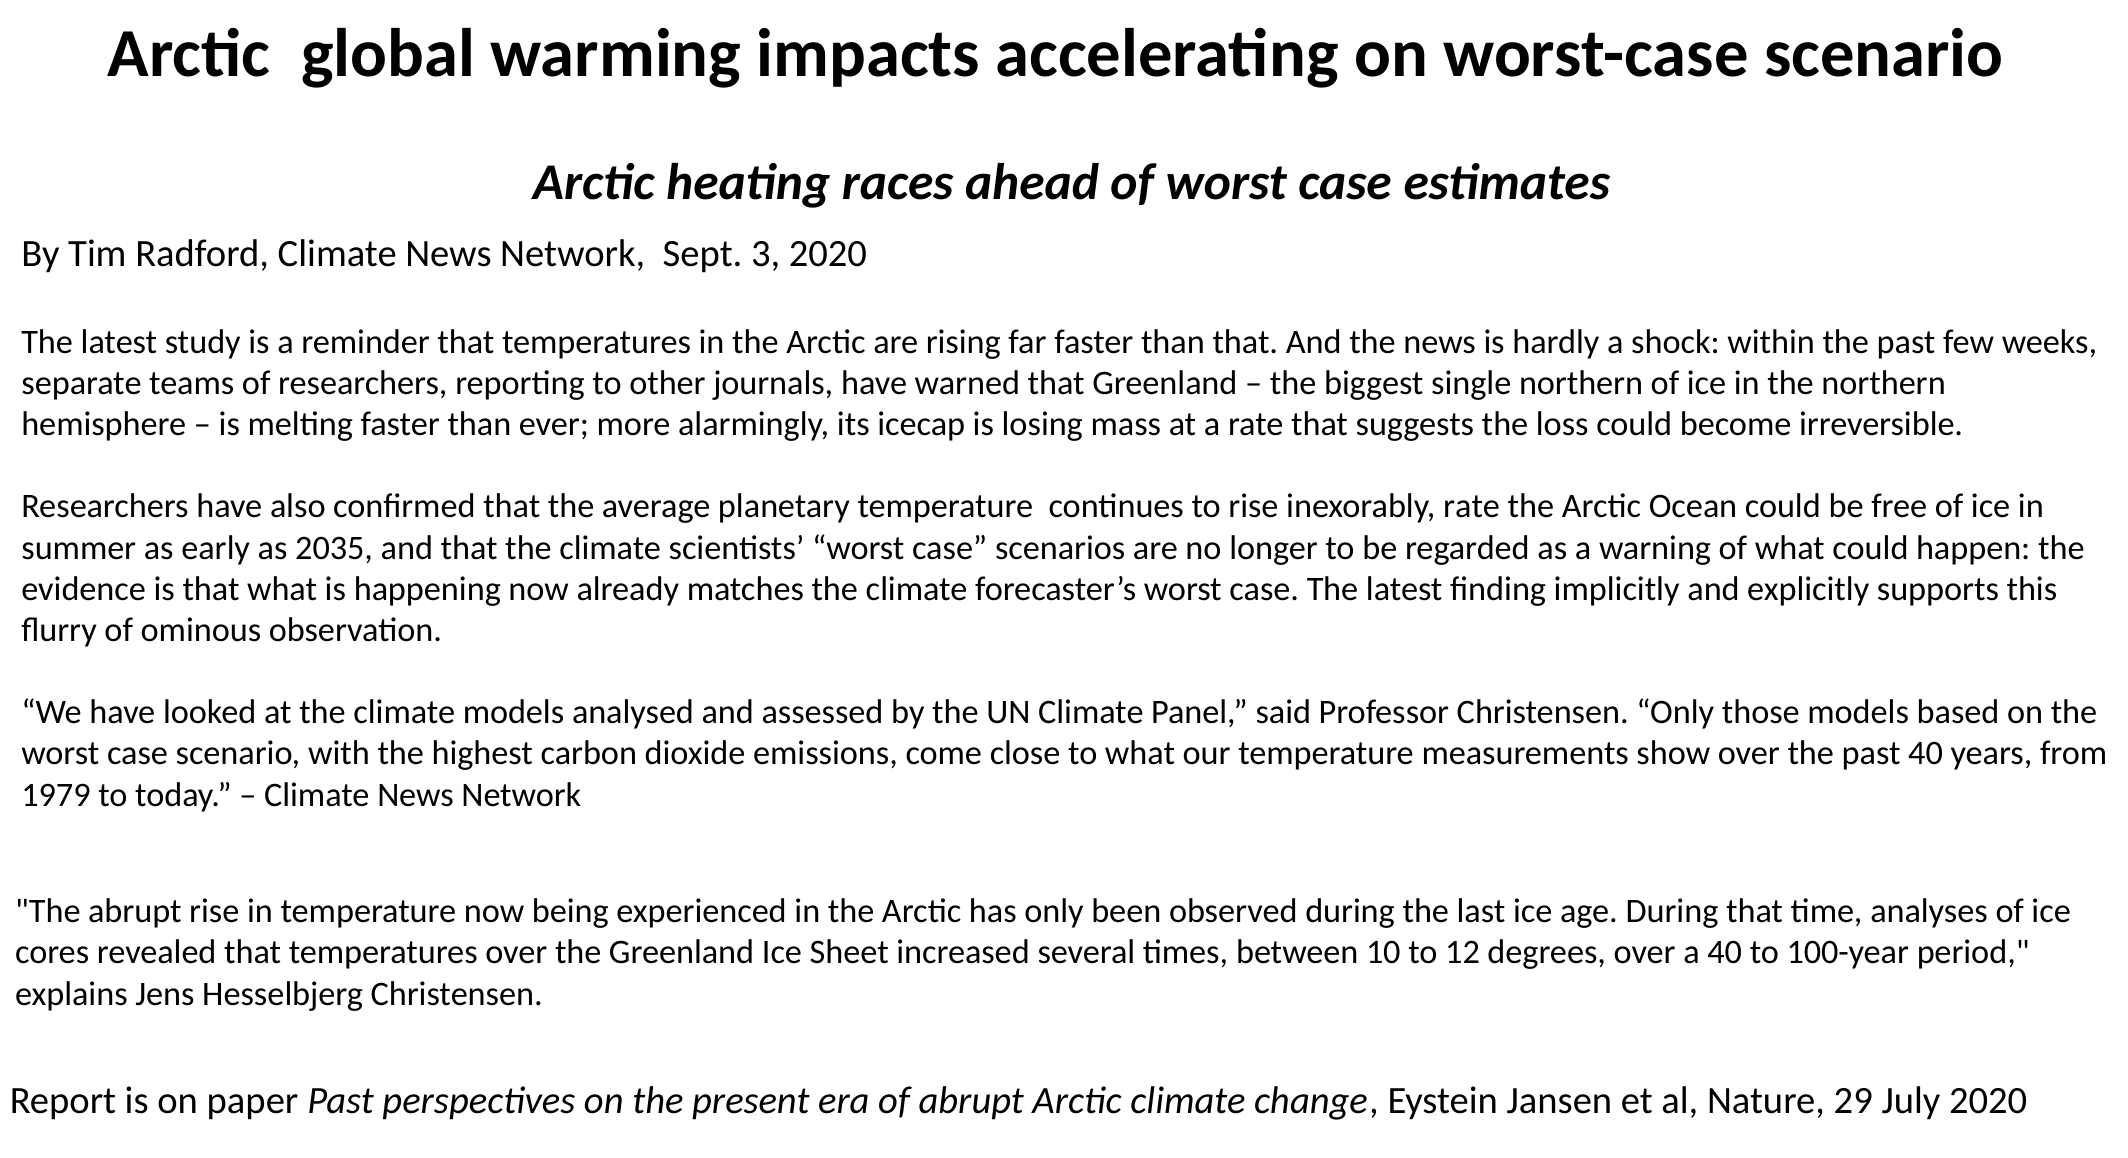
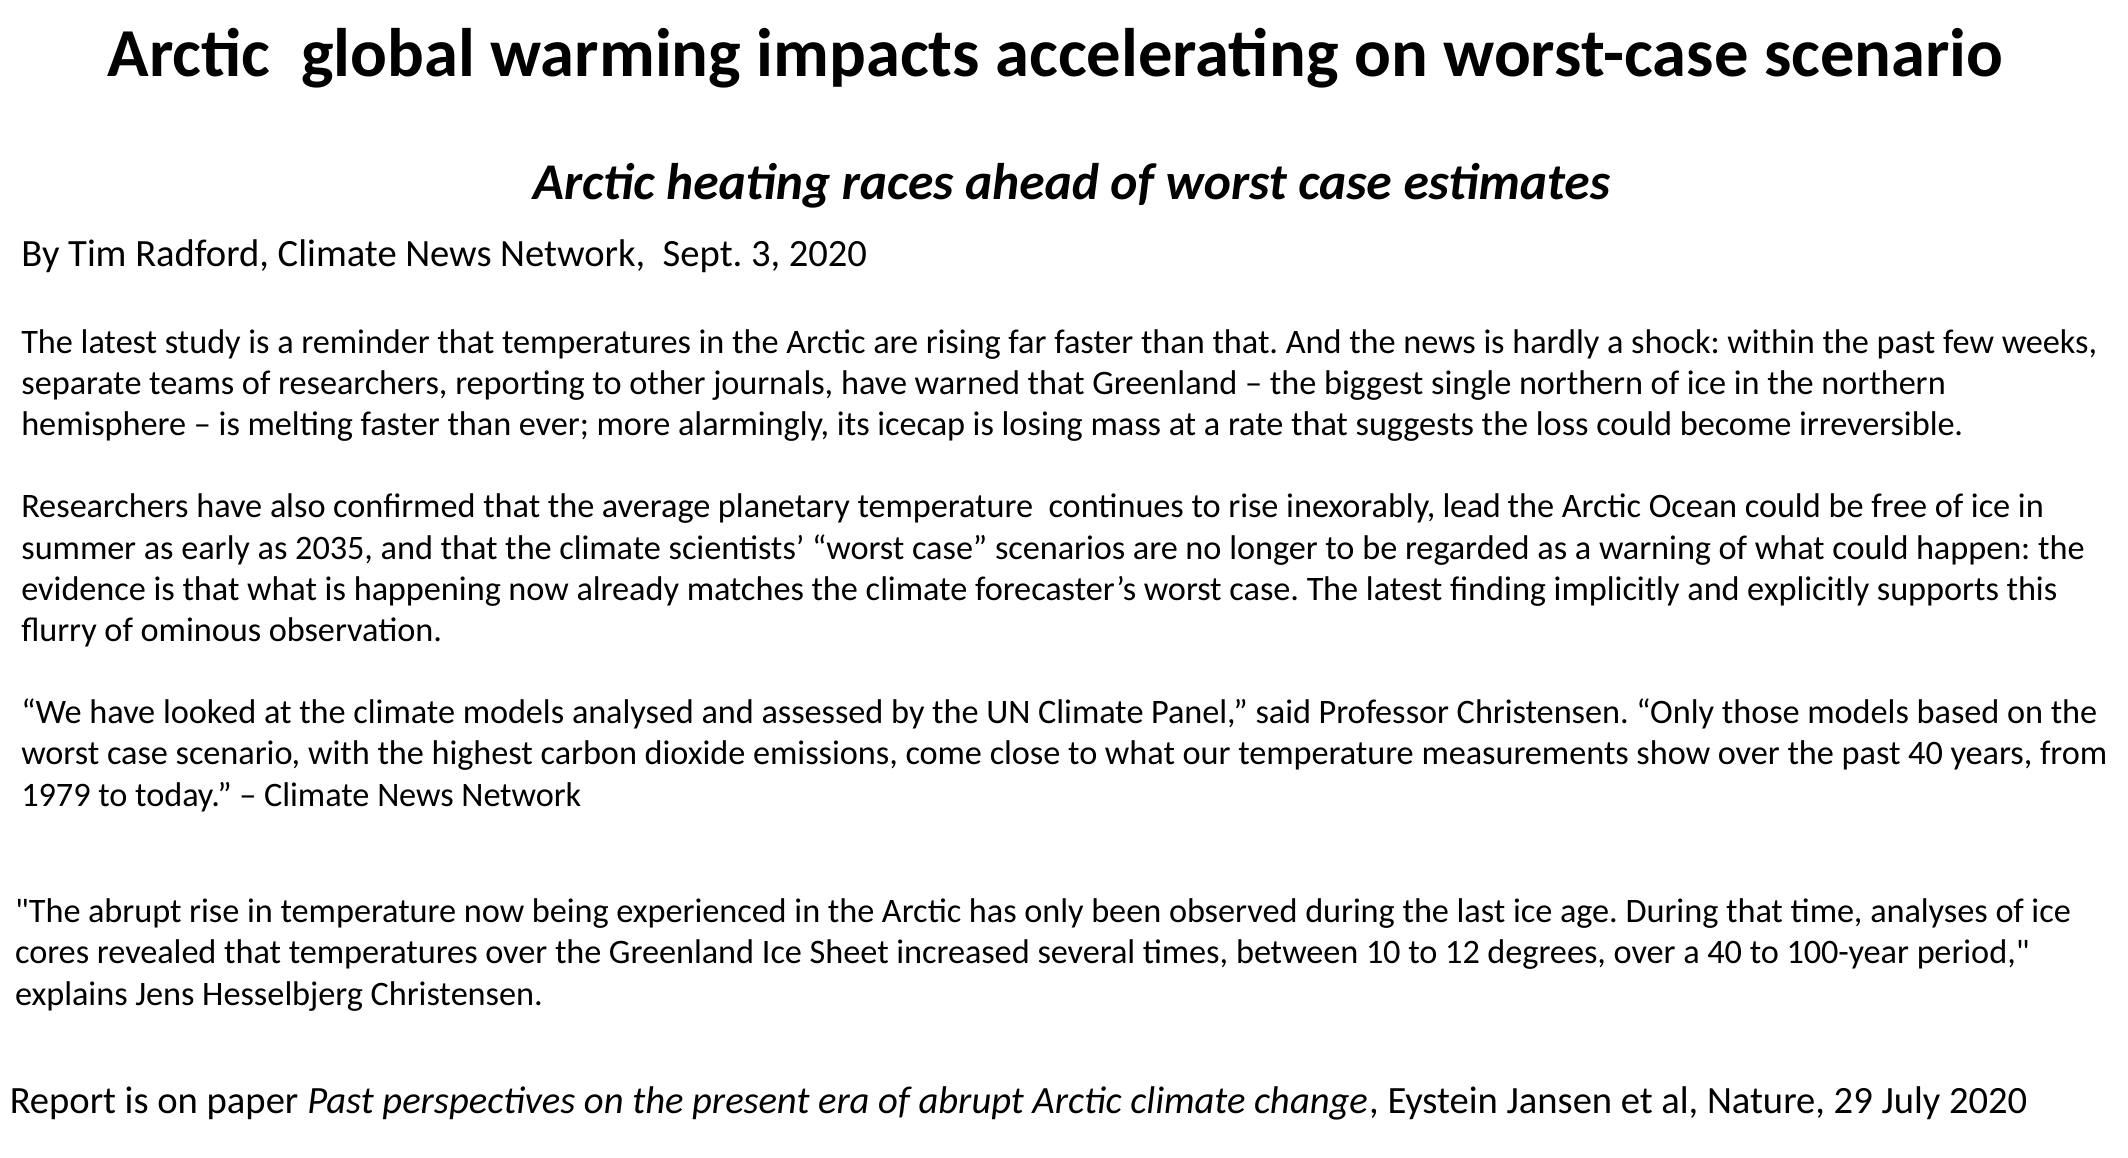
inexorably rate: rate -> lead
